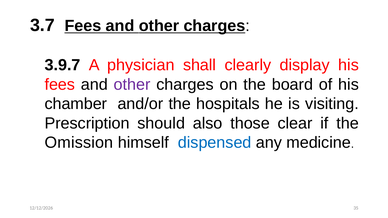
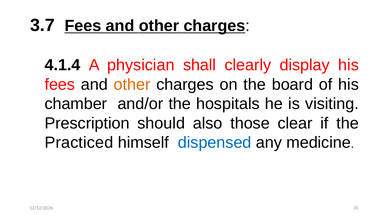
3.9.7: 3.9.7 -> 4.1.4
other at (132, 85) colour: purple -> orange
Omission: Omission -> Practiced
